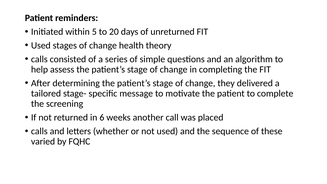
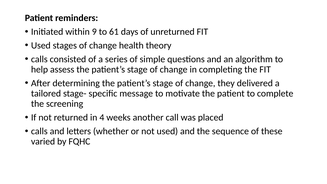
5: 5 -> 9
20: 20 -> 61
6: 6 -> 4
